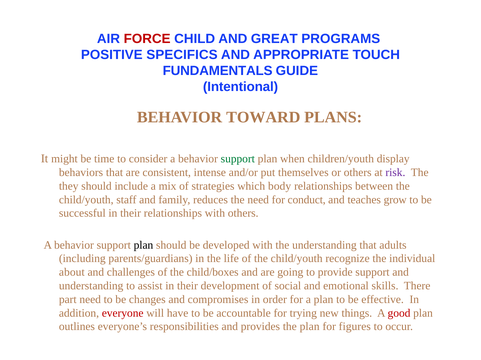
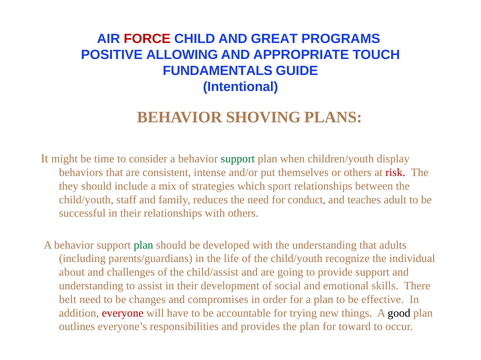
SPECIFICS: SPECIFICS -> ALLOWING
TOWARD: TOWARD -> SHOVING
risk colour: purple -> red
body: body -> sport
grow: grow -> adult
plan at (143, 245) colour: black -> green
child/boxes: child/boxes -> child/assist
part: part -> belt
good colour: red -> black
figures: figures -> toward
